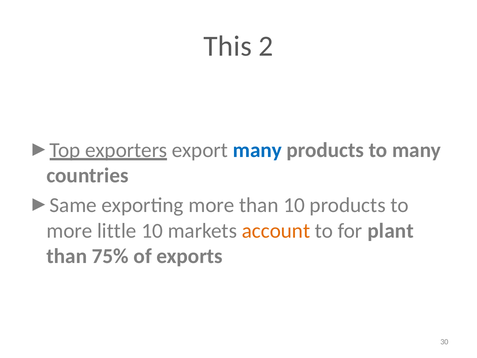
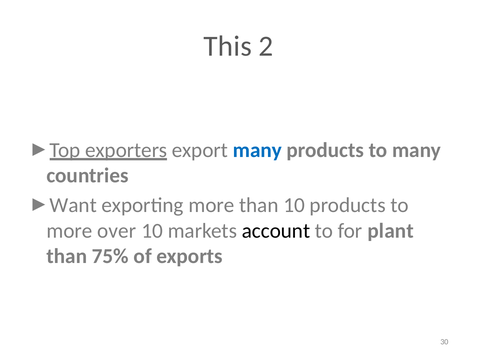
Same: Same -> Want
little: little -> over
account colour: orange -> black
